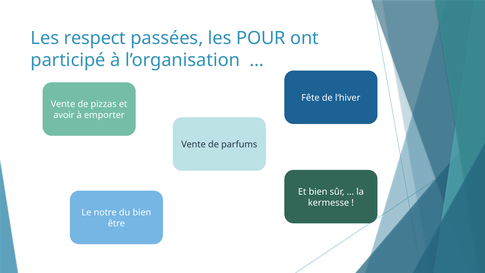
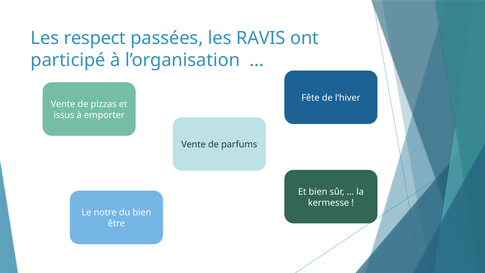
POUR: POUR -> RAVIS
avoir: avoir -> issus
